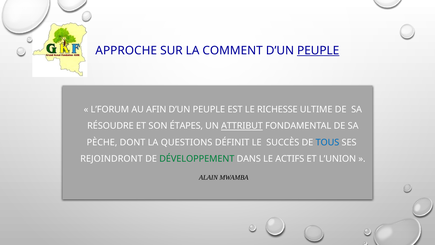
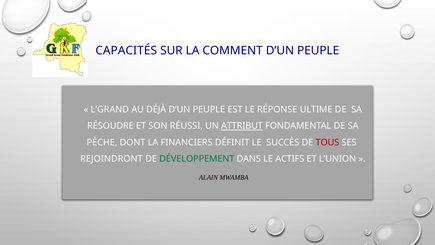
APPROCHE: APPROCHE -> CAPACITÉS
PEUPLE at (318, 50) underline: present -> none
L’FORUM: L’FORUM -> L’GRAND
AFIN: AFIN -> DÉJÀ
RICHESSE: RICHESSE -> RÉPONSE
ÉTAPES: ÉTAPES -> RÉUSSI
QUESTIONS: QUESTIONS -> FINANCIERS
TOUS colour: blue -> red
